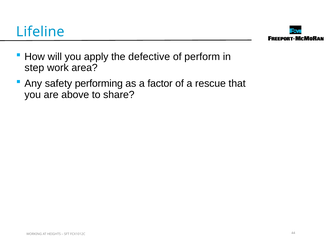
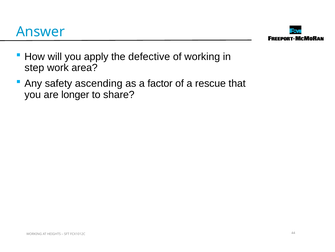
Lifeline: Lifeline -> Answer
of perform: perform -> working
performing: performing -> ascending
above: above -> longer
